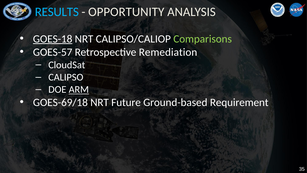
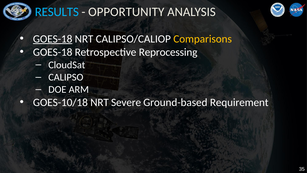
Comparisons colour: light green -> yellow
GOES-57 at (53, 52): GOES-57 -> GOES-18
Remediation: Remediation -> Reprocessing
ARM underline: present -> none
GOES-69/18: GOES-69/18 -> GOES-10/18
Future: Future -> Severe
